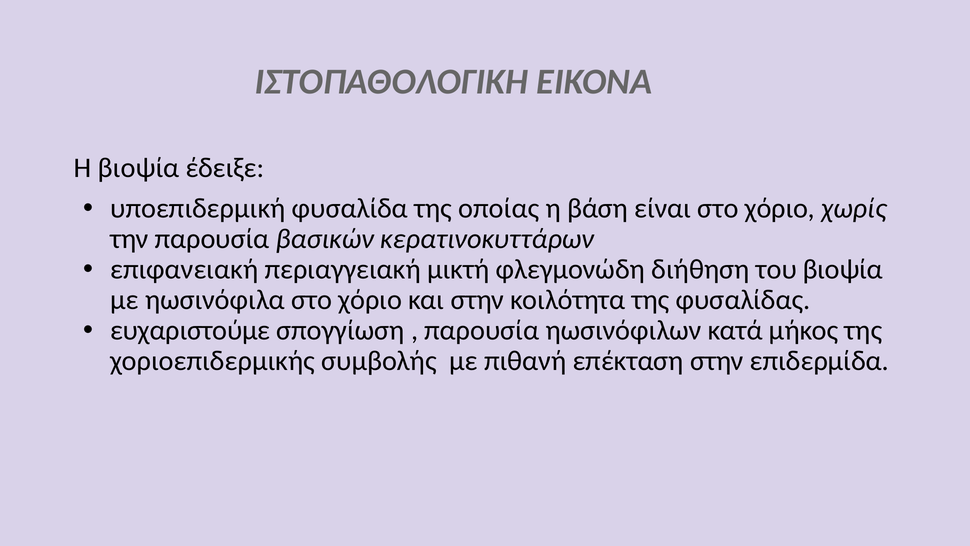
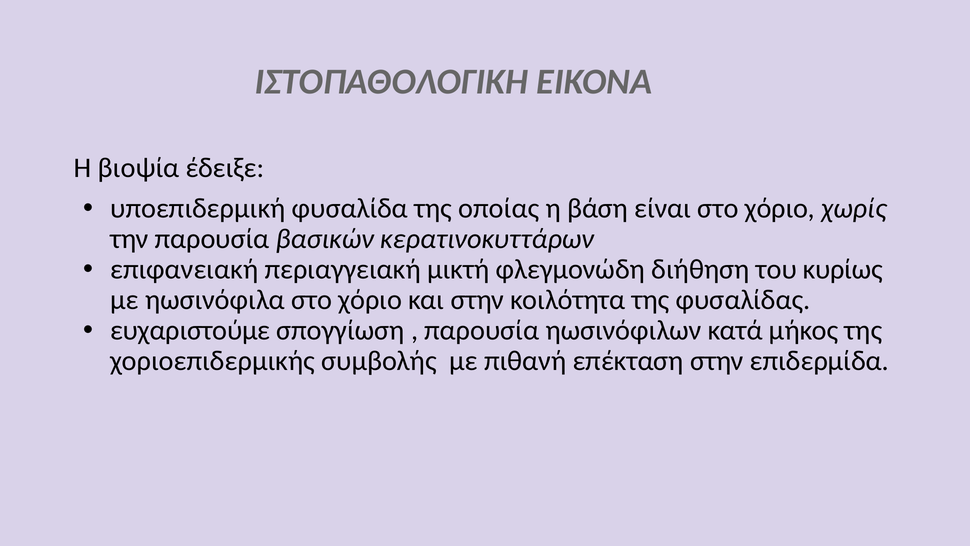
του βιοψία: βιοψία -> κυρίως
